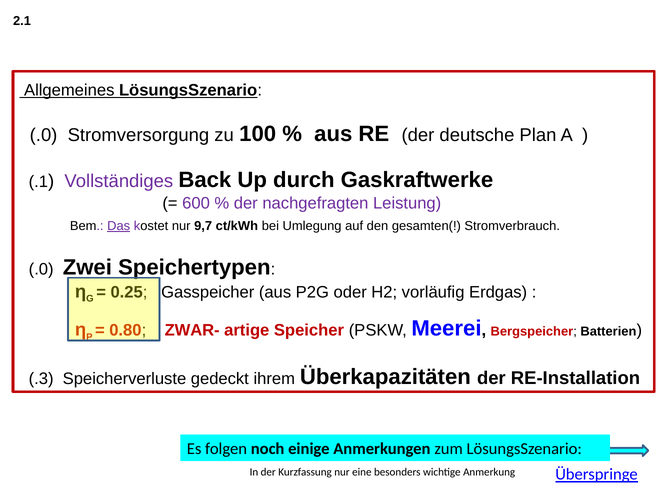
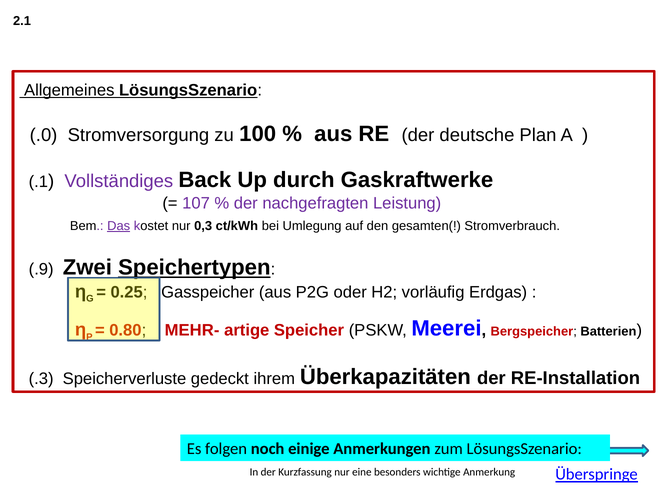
600: 600 -> 107
9,7: 9,7 -> 0,3
.0 at (41, 269): .0 -> .9
Speichertypen underline: none -> present
ZWAR-: ZWAR- -> MEHR-
